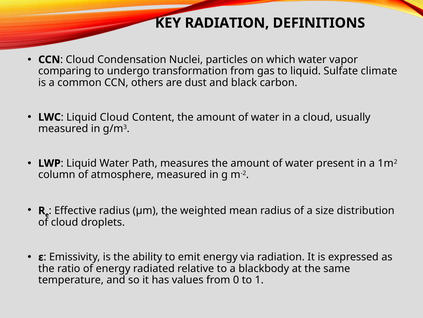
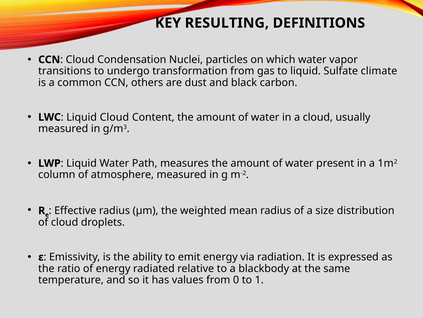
KEY RADIATION: RADIATION -> RESULTING
comparing: comparing -> transitions
